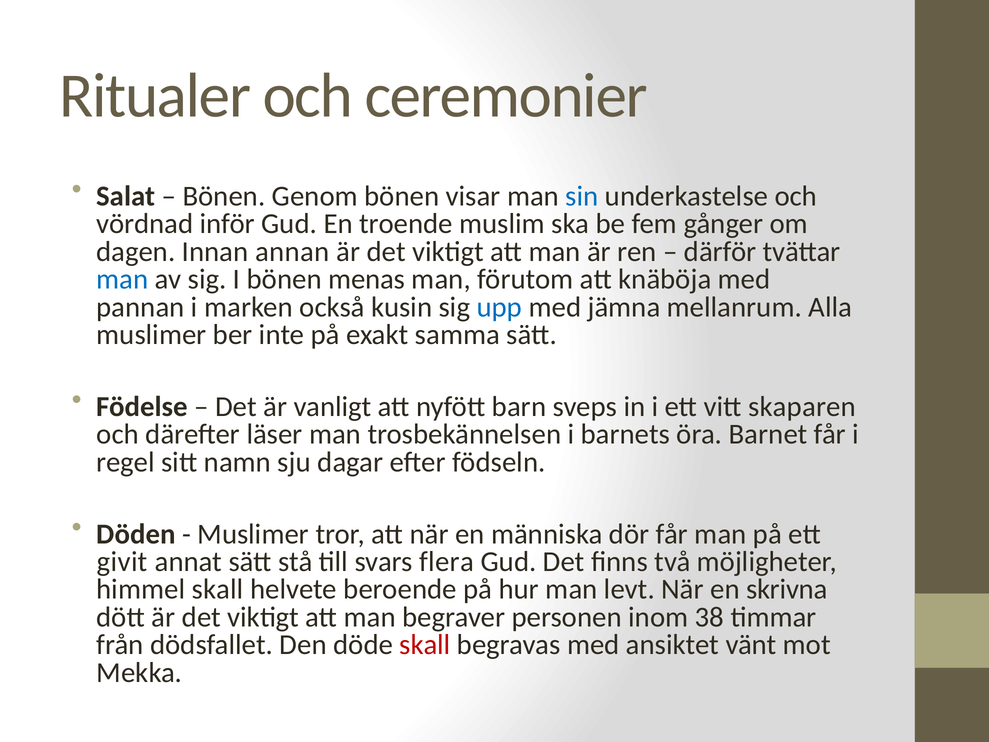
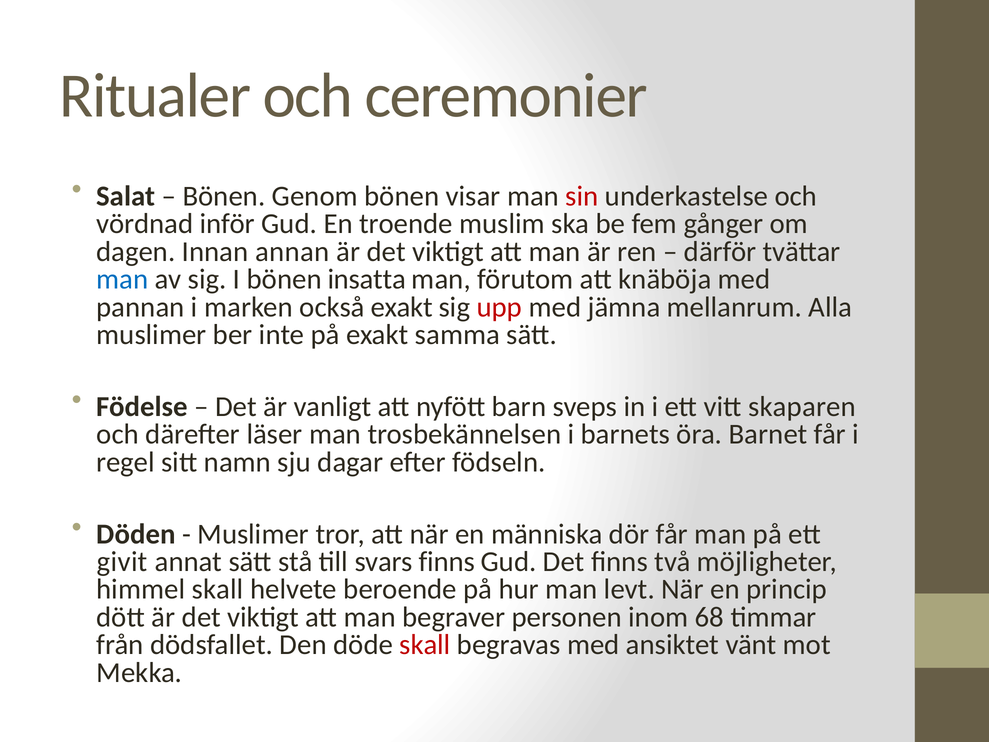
sin colour: blue -> red
menas: menas -> insatta
också kusin: kusin -> exakt
upp colour: blue -> red
svars flera: flera -> finns
skrivna: skrivna -> princip
38: 38 -> 68
